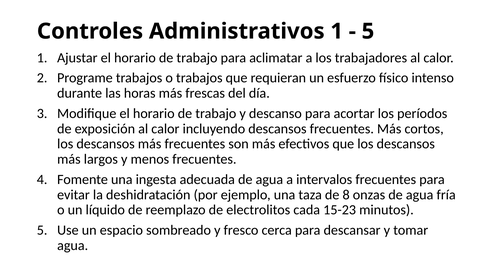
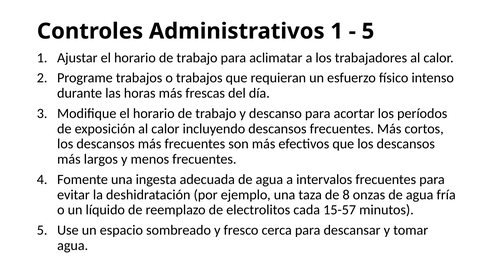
15-23: 15-23 -> 15-57
